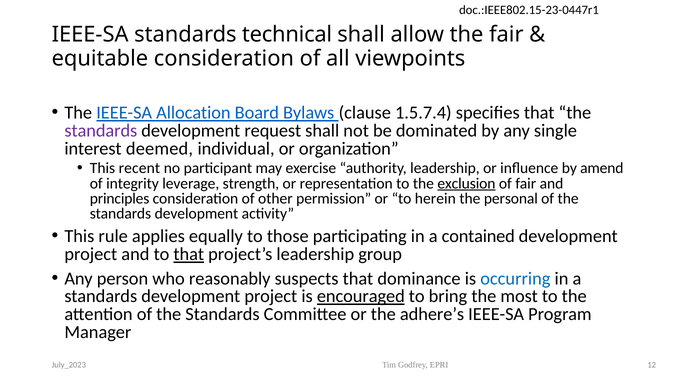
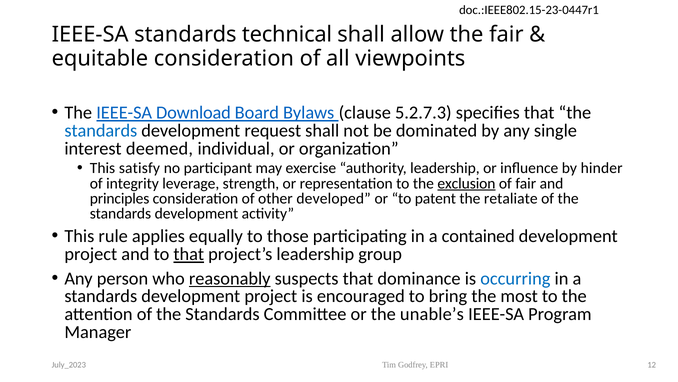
Allocation: Allocation -> Download
1.5.7.4: 1.5.7.4 -> 5.2.7.3
standards at (101, 130) colour: purple -> blue
recent: recent -> satisfy
amend: amend -> hinder
permission: permission -> developed
herein: herein -> patent
personal: personal -> retaliate
reasonably underline: none -> present
encouraged underline: present -> none
adhere’s: adhere’s -> unable’s
